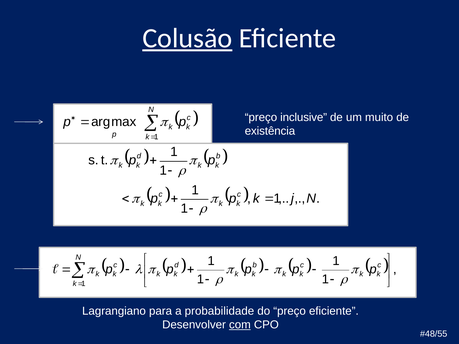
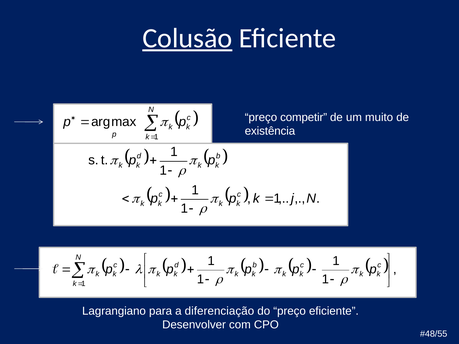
inclusive: inclusive -> competir
probabilidade: probabilidade -> diferenciação
com underline: present -> none
